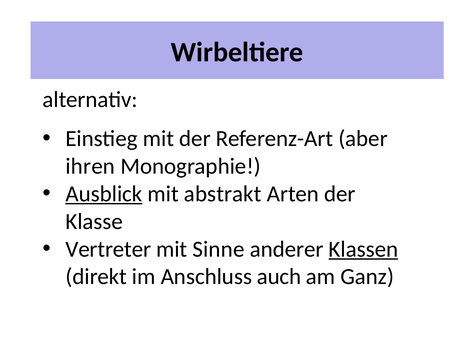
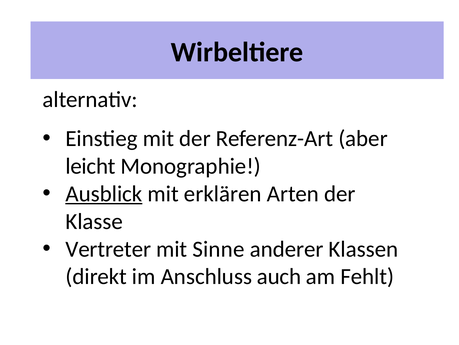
ihren: ihren -> leicht
abstrakt: abstrakt -> erklären
Klassen underline: present -> none
Ganz: Ganz -> Fehlt
